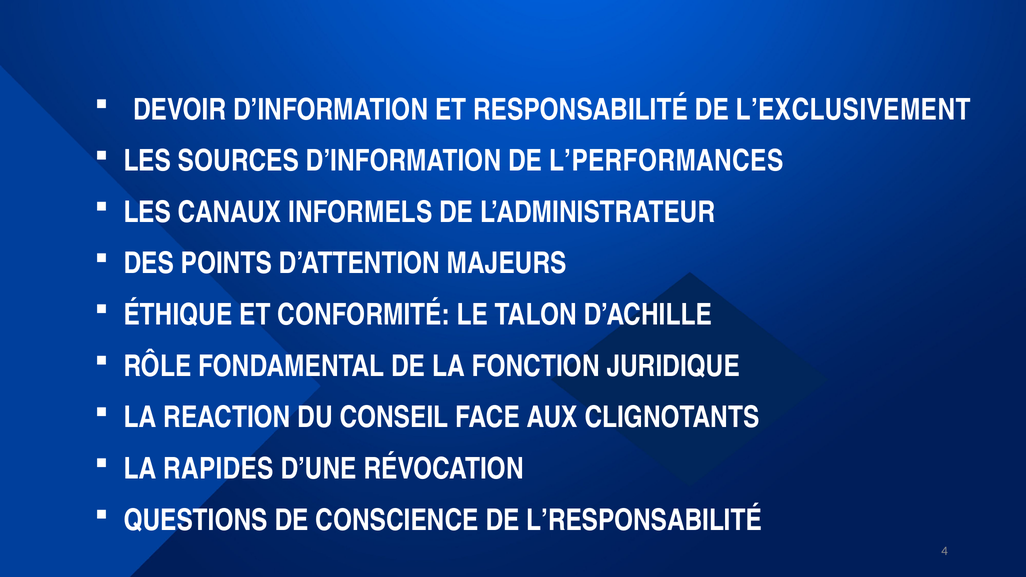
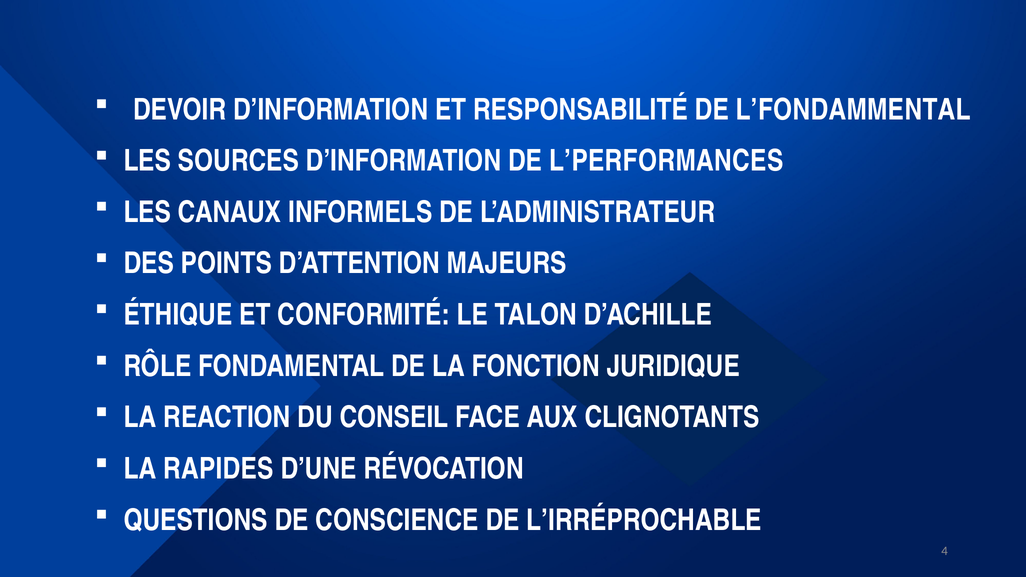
L’EXCLUSIVEMENT: L’EXCLUSIVEMENT -> L’FONDAMMENTAL
L’RESPONSABILITÉ: L’RESPONSABILITÉ -> L’IRRÉPROCHABLE
